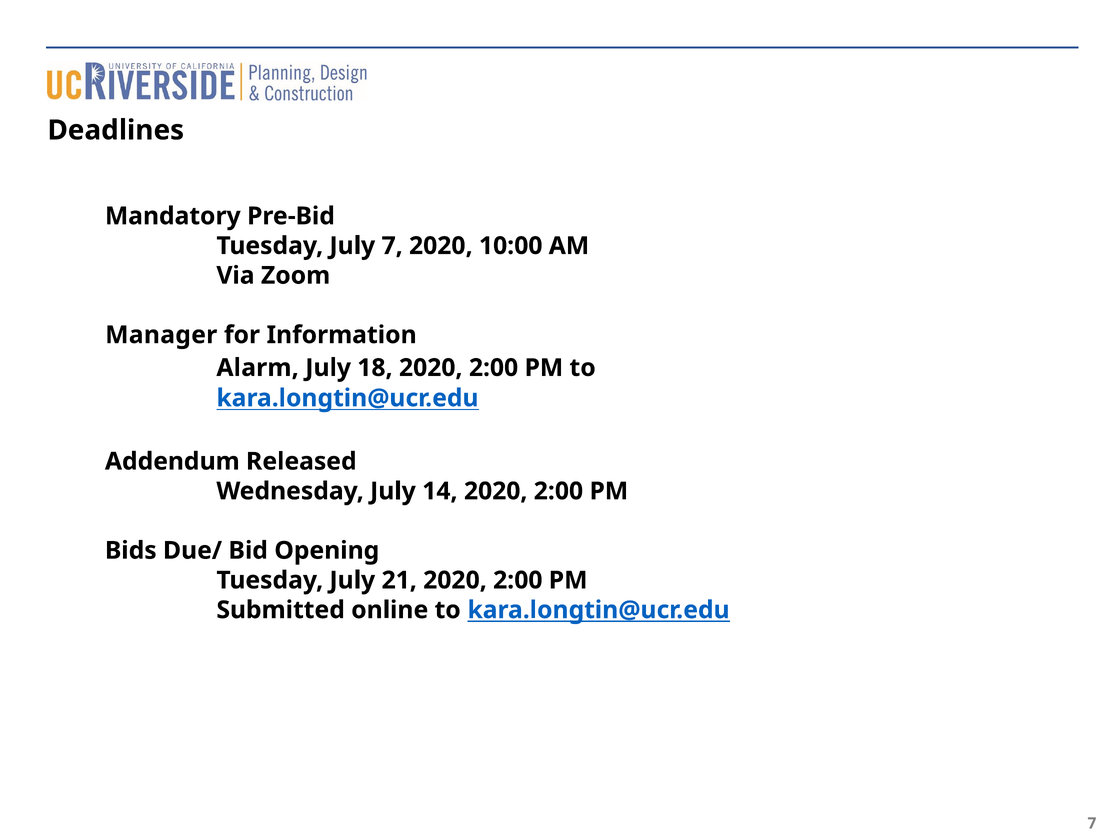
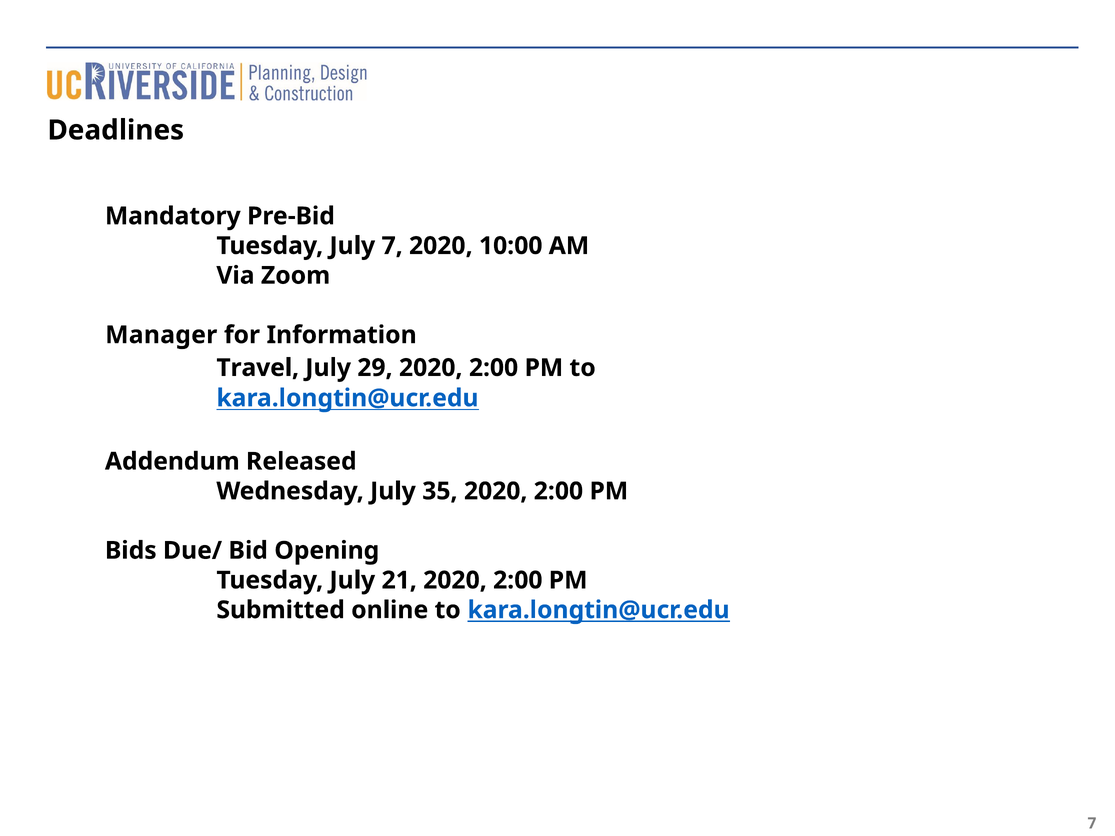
Alarm: Alarm -> Travel
18: 18 -> 29
14: 14 -> 35
